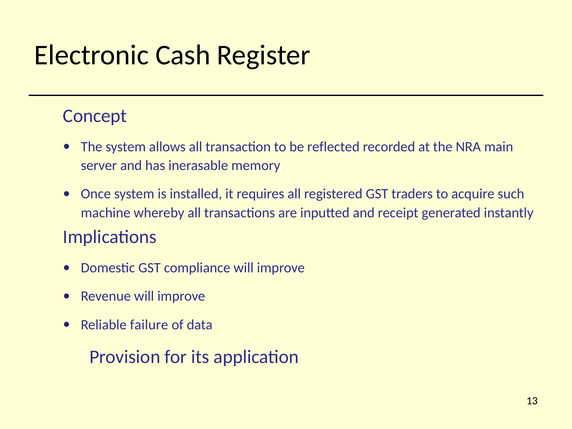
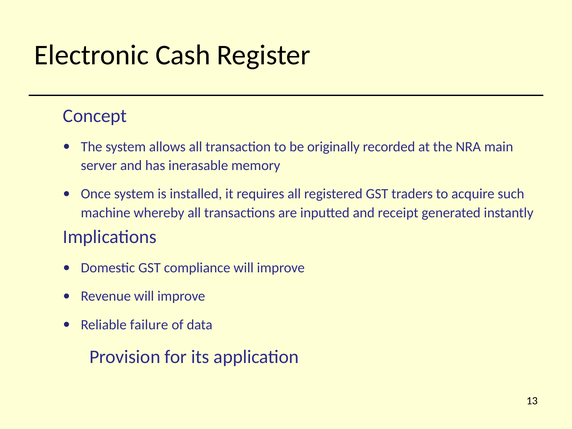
reflected: reflected -> originally
